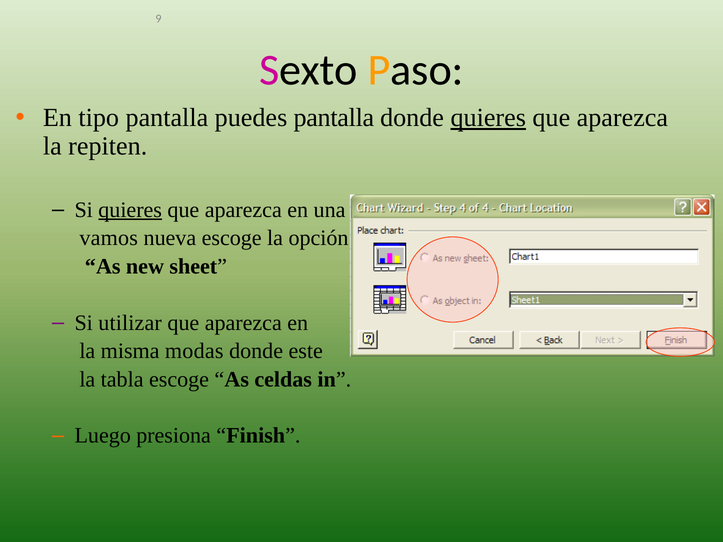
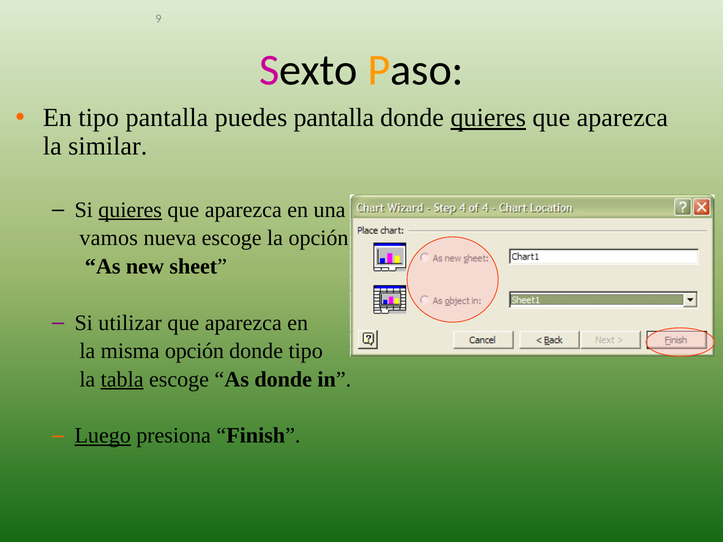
repiten: repiten -> similar
misma modas: modas -> opción
donde este: este -> tipo
tabla underline: none -> present
As celdas: celdas -> donde
Luego underline: none -> present
